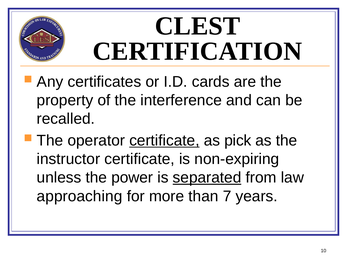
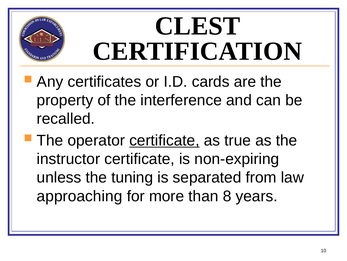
pick: pick -> true
power: power -> tuning
separated underline: present -> none
7: 7 -> 8
